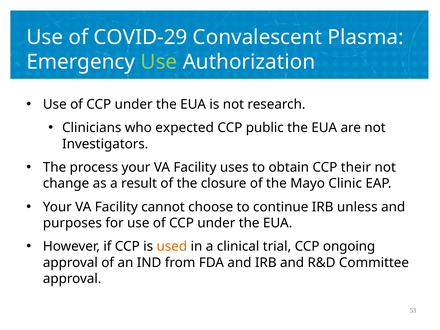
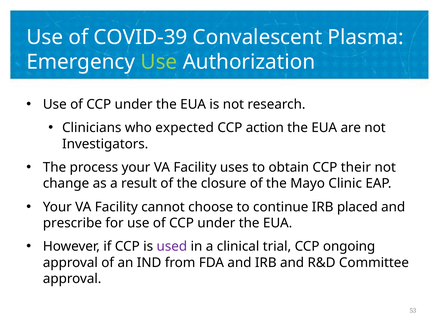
COVID-29: COVID-29 -> COVID-39
public: public -> action
unless: unless -> placed
purposes: purposes -> prescribe
used colour: orange -> purple
